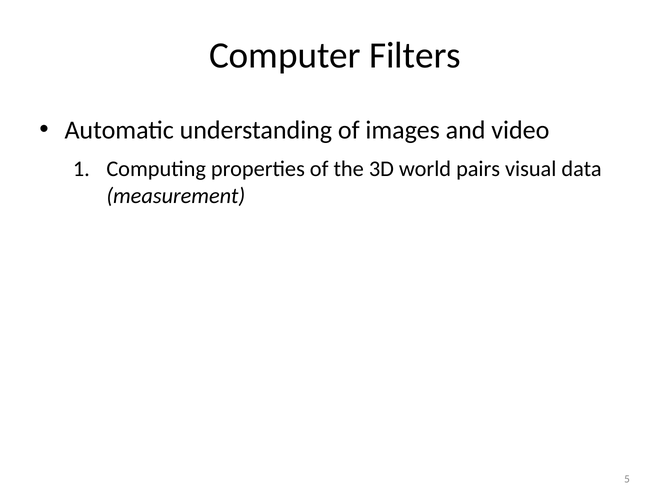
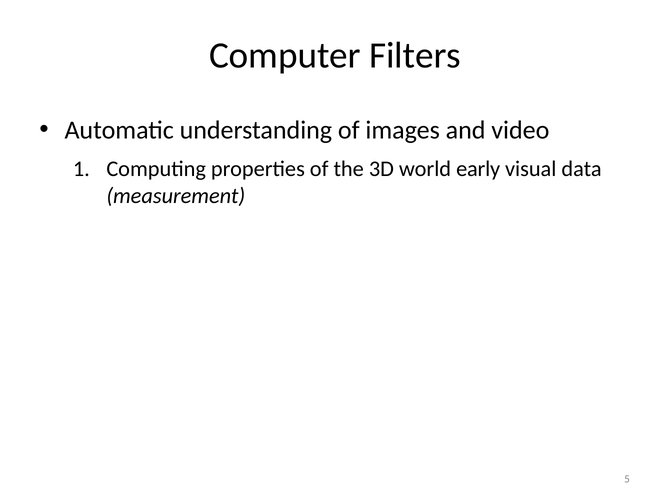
pairs: pairs -> early
